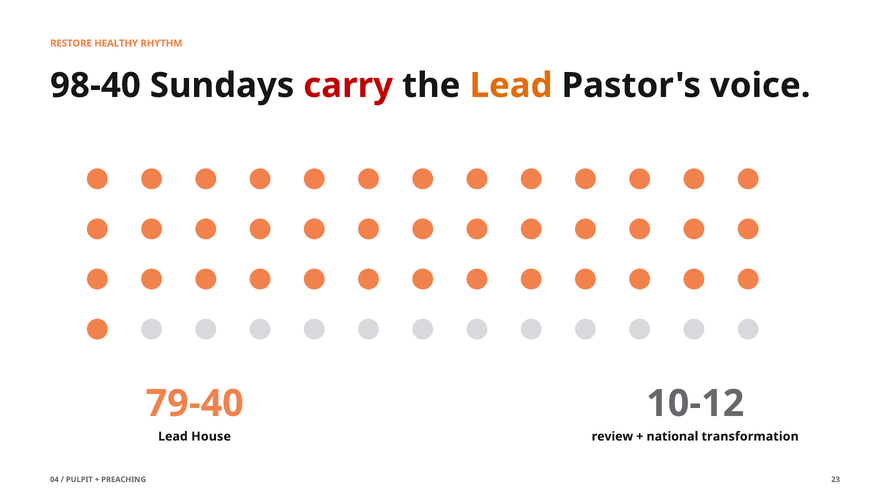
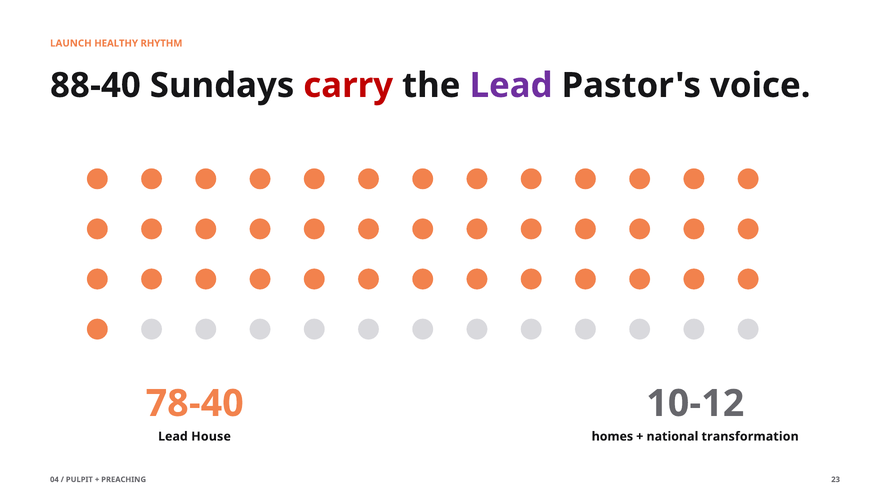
RESTORE: RESTORE -> LAUNCH
98-40: 98-40 -> 88-40
Lead at (511, 85) colour: orange -> purple
79-40: 79-40 -> 78-40
review: review -> homes
